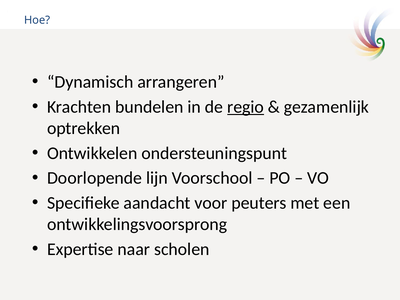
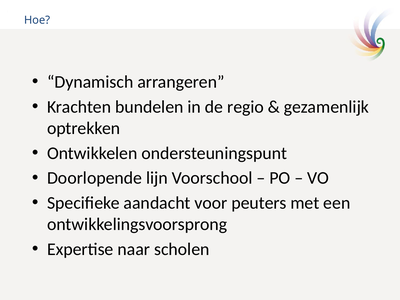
regio underline: present -> none
